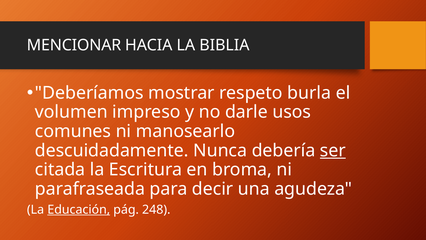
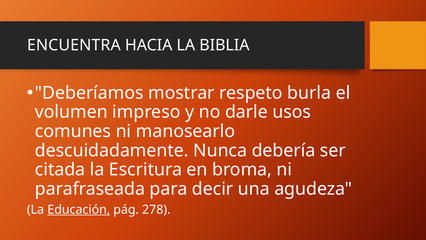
MENCIONAR: MENCIONAR -> ENCUENTRA
ser underline: present -> none
248: 248 -> 278
